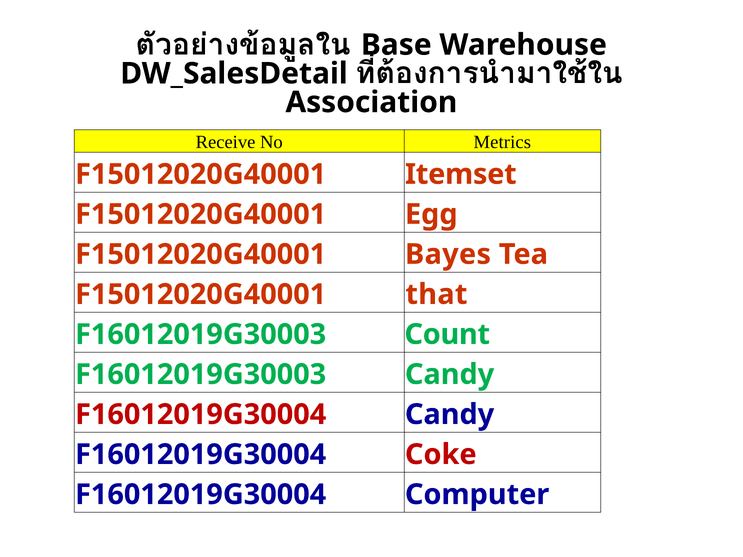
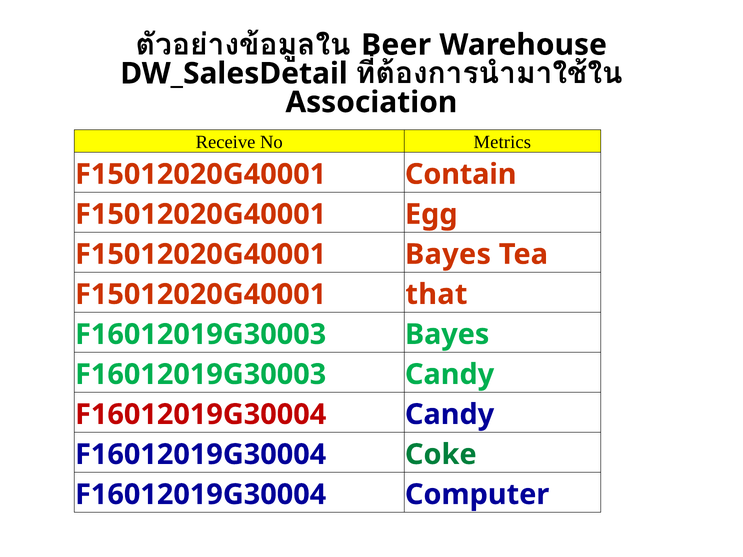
Base: Base -> Beer
Itemset: Itemset -> Contain
F16012019G30003 Count: Count -> Bayes
Coke colour: red -> green
